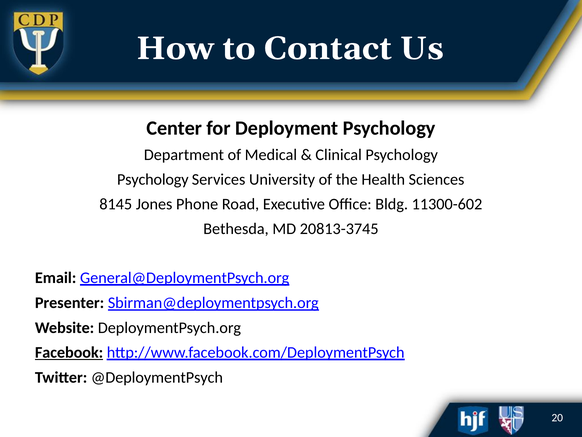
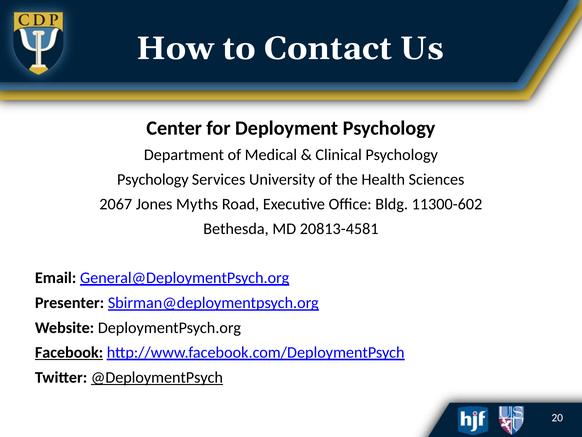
8145: 8145 -> 2067
Phone: Phone -> Myths
20813-3745: 20813-3745 -> 20813-4581
@DeploymentPsych underline: none -> present
